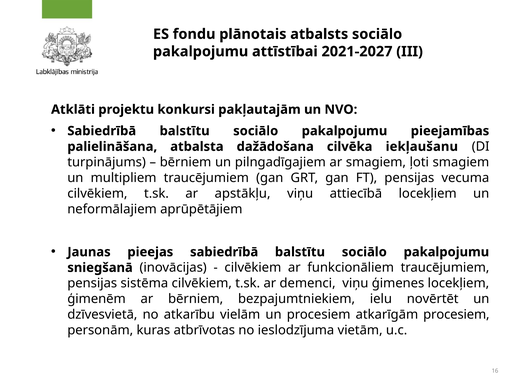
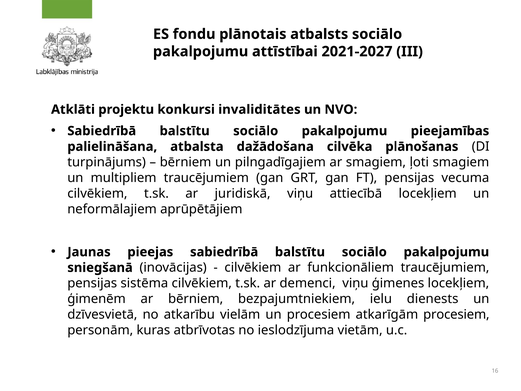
pakļautajām: pakļautajām -> invaliditātes
iekļaušanu: iekļaušanu -> plānošanas
apstākļu: apstākļu -> juridiskā
novērtēt: novērtēt -> dienests
